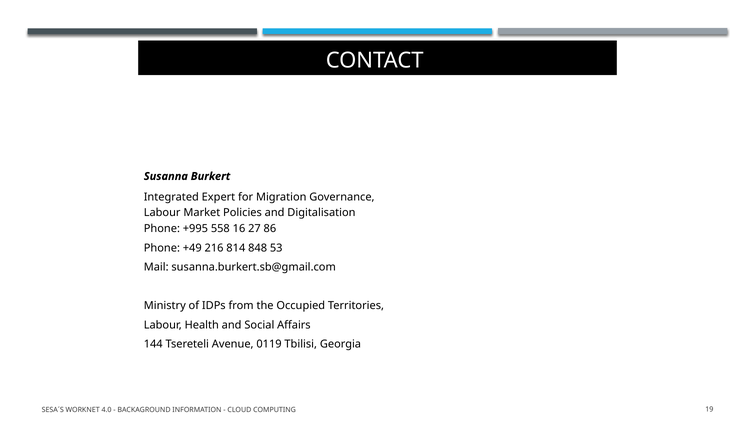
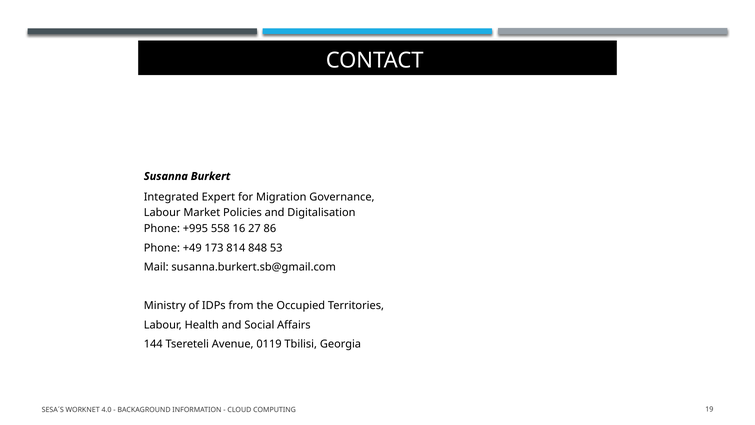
216: 216 -> 173
